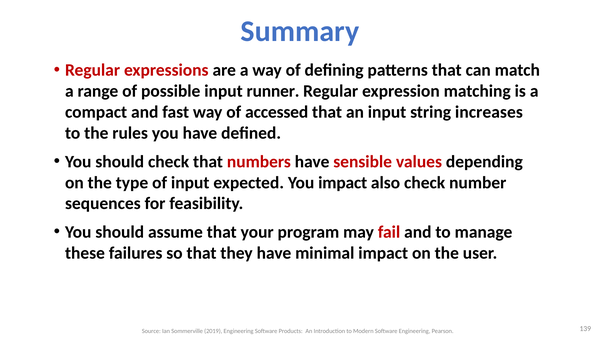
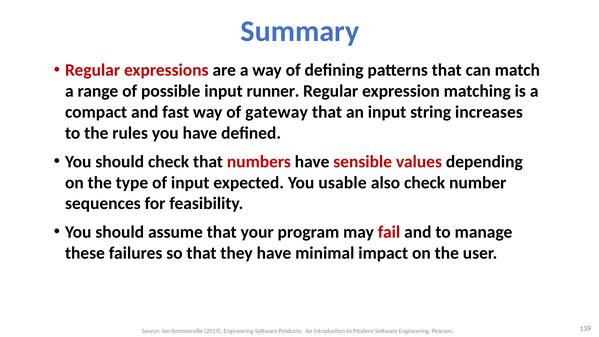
accessed: accessed -> gateway
You impact: impact -> usable
